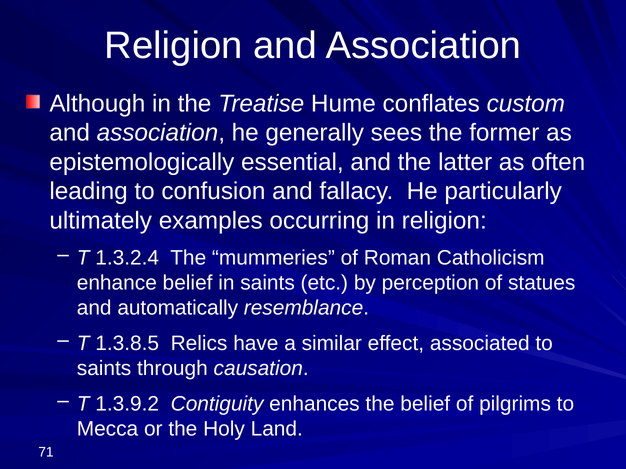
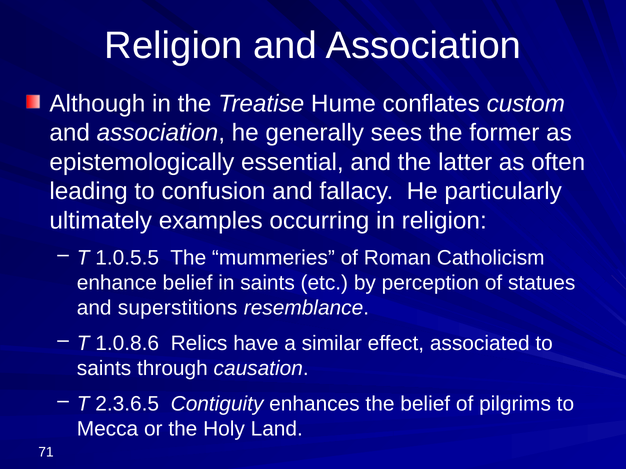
1.3.2.4: 1.3.2.4 -> 1.0.5.5
automatically: automatically -> superstitions
1.3.8.5: 1.3.8.5 -> 1.0.8.6
1.3.9.2: 1.3.9.2 -> 2.3.6.5
